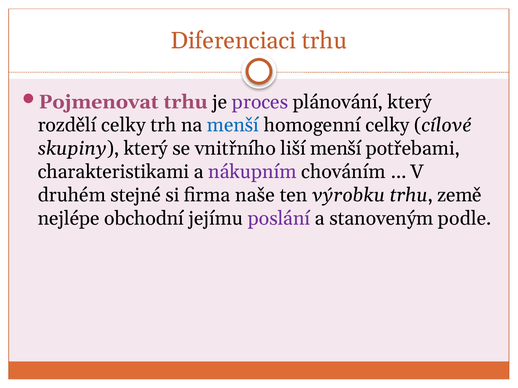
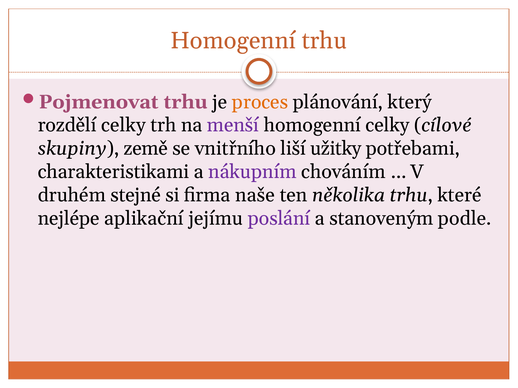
Diferenciaci at (233, 41): Diferenciaci -> Homogenní
proces colour: purple -> orange
menší at (233, 125) colour: blue -> purple
skupiny který: který -> země
liší menší: menší -> užitky
výrobku: výrobku -> několika
země: země -> které
obchodní: obchodní -> aplikační
